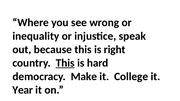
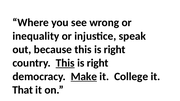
hard at (98, 63): hard -> right
Make underline: none -> present
Year: Year -> That
